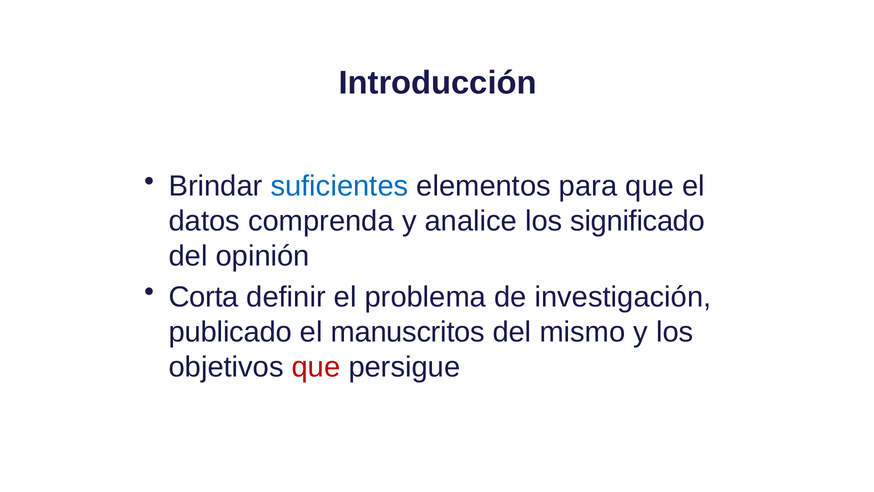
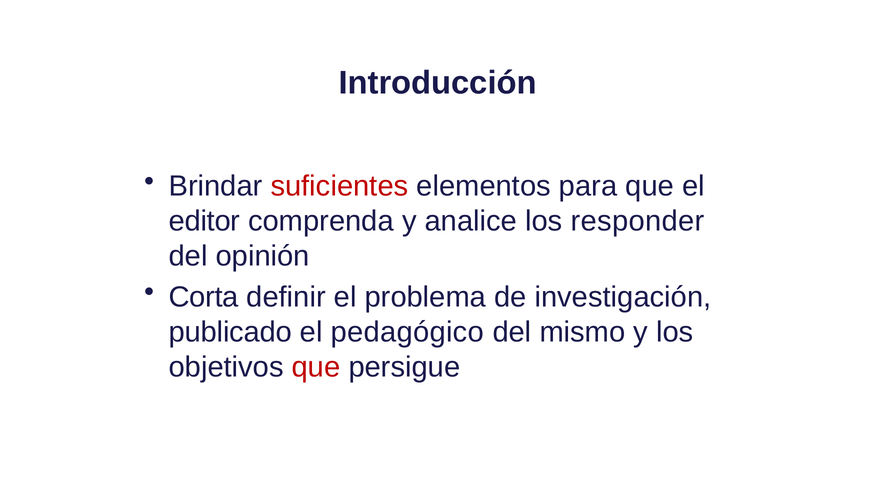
suficientes colour: blue -> red
datos: datos -> editor
significado: significado -> responder
manuscritos: manuscritos -> pedagógico
